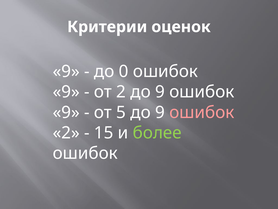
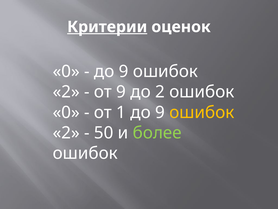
Критерии underline: none -> present
9 at (66, 71): 9 -> 0
0 at (124, 71): 0 -> 9
9 at (66, 92): 9 -> 2
от 2: 2 -> 9
9 at (160, 92): 9 -> 2
9 at (66, 112): 9 -> 0
5: 5 -> 1
ошибок at (202, 112) colour: pink -> yellow
15: 15 -> 50
